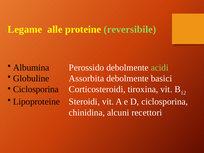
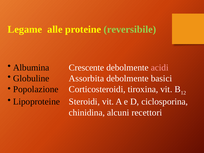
Perossido: Perossido -> Crescente
acidi colour: light green -> pink
Ciclosporina at (36, 89): Ciclosporina -> Popolazione
